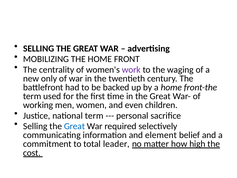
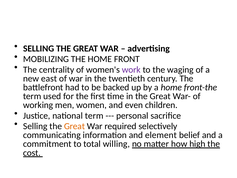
only: only -> east
Great at (74, 126) colour: blue -> orange
leader: leader -> willing
